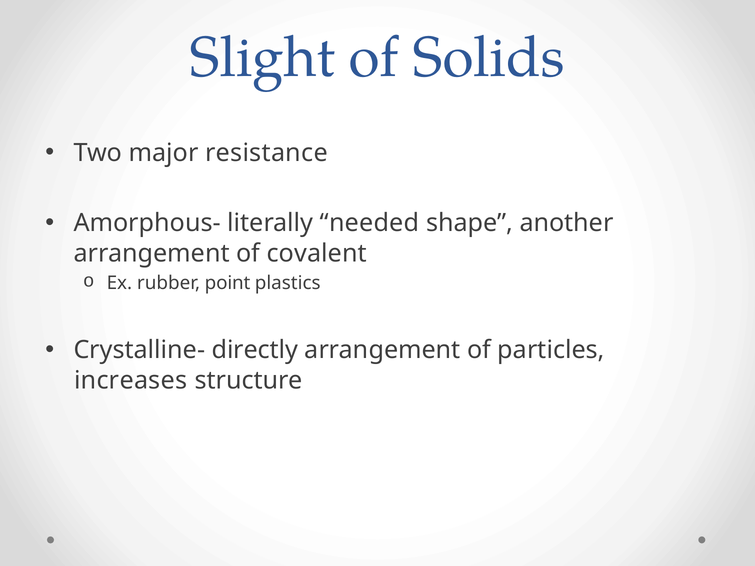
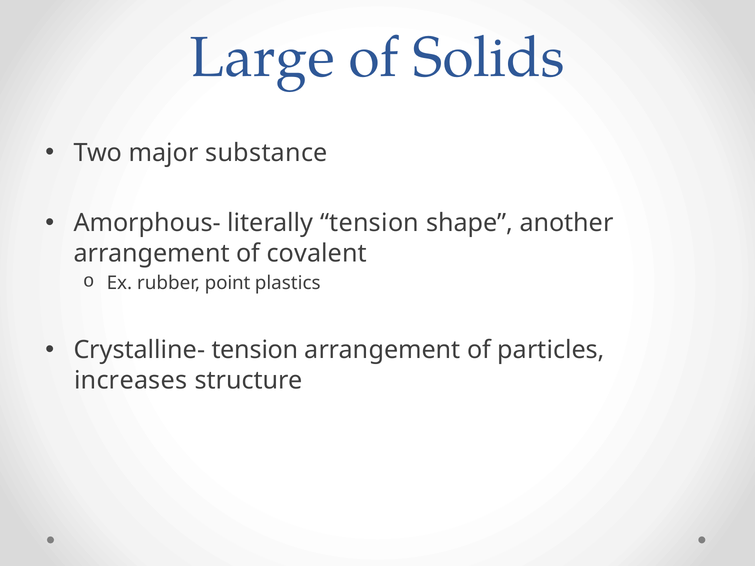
Slight: Slight -> Large
resistance: resistance -> substance
literally needed: needed -> tension
Crystalline- directly: directly -> tension
